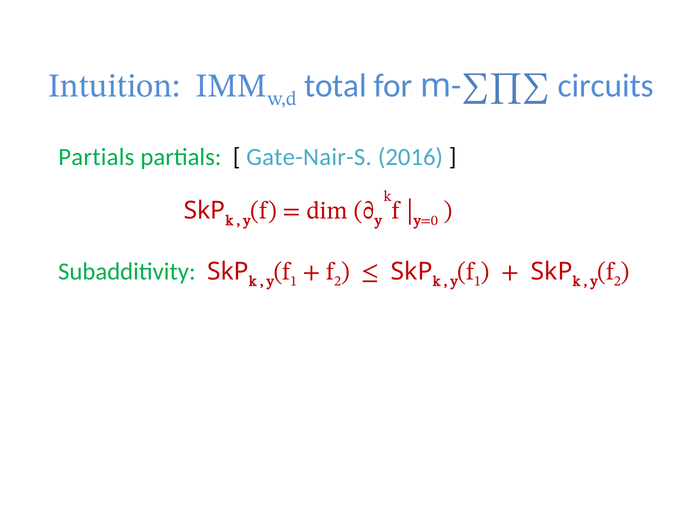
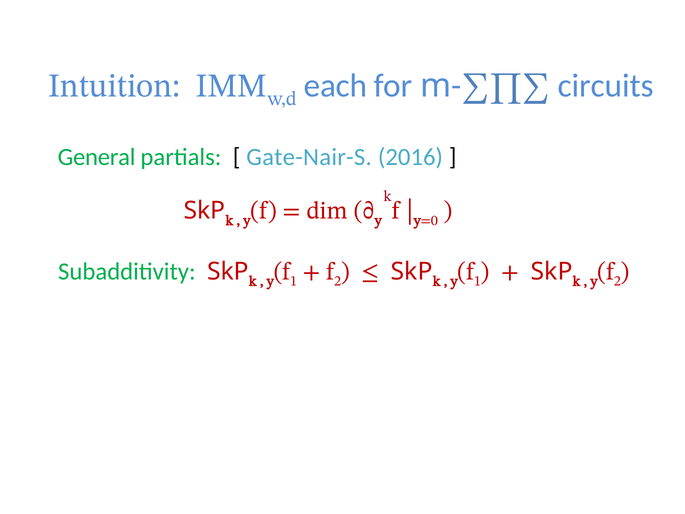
total: total -> each
Partials at (96, 157): Partials -> General
